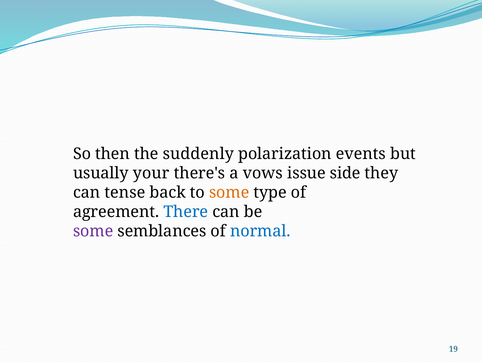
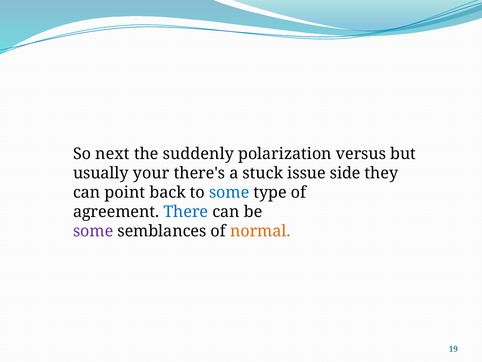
then: then -> next
events: events -> versus
vows: vows -> stuck
tense: tense -> point
some at (229, 192) colour: orange -> blue
normal colour: blue -> orange
